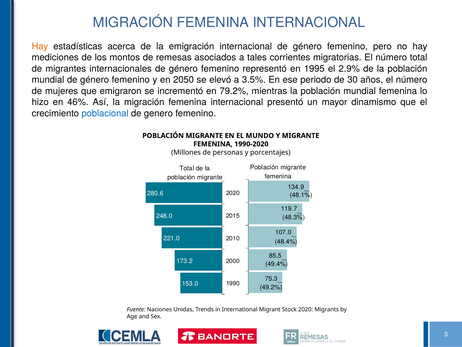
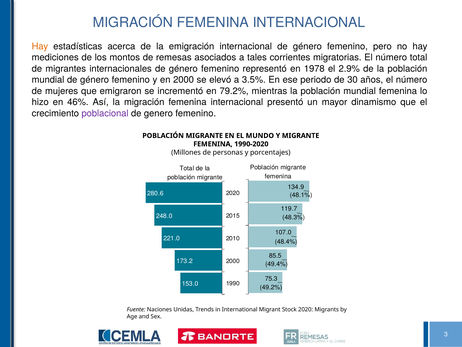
1995: 1995 -> 1978
en 2050: 2050 -> 2000
poblacional colour: blue -> purple
